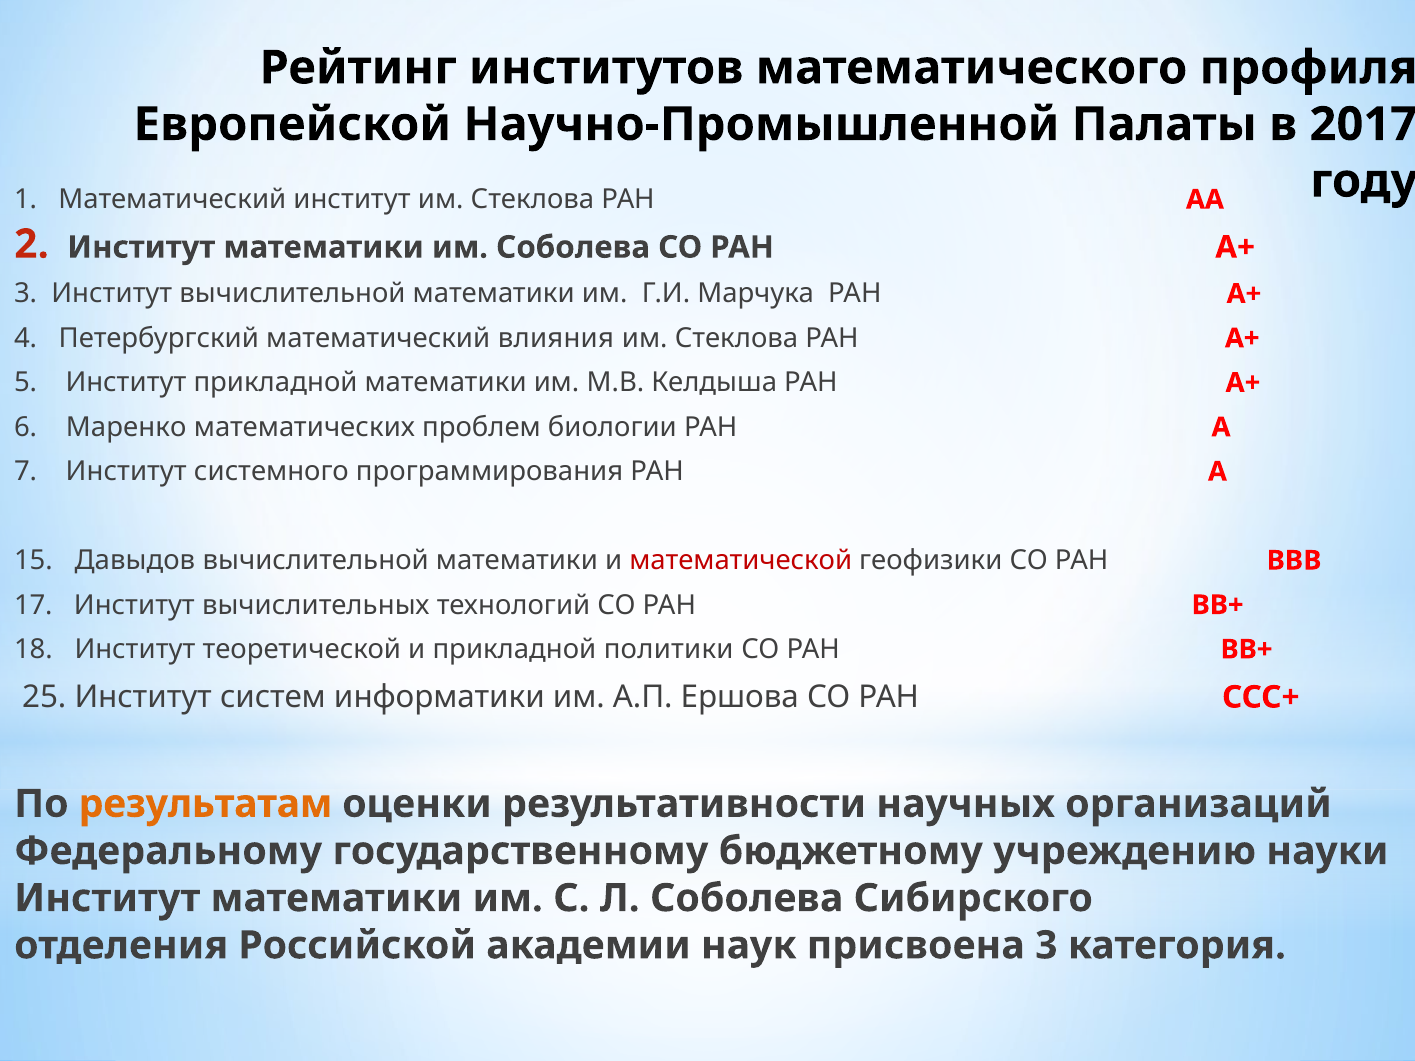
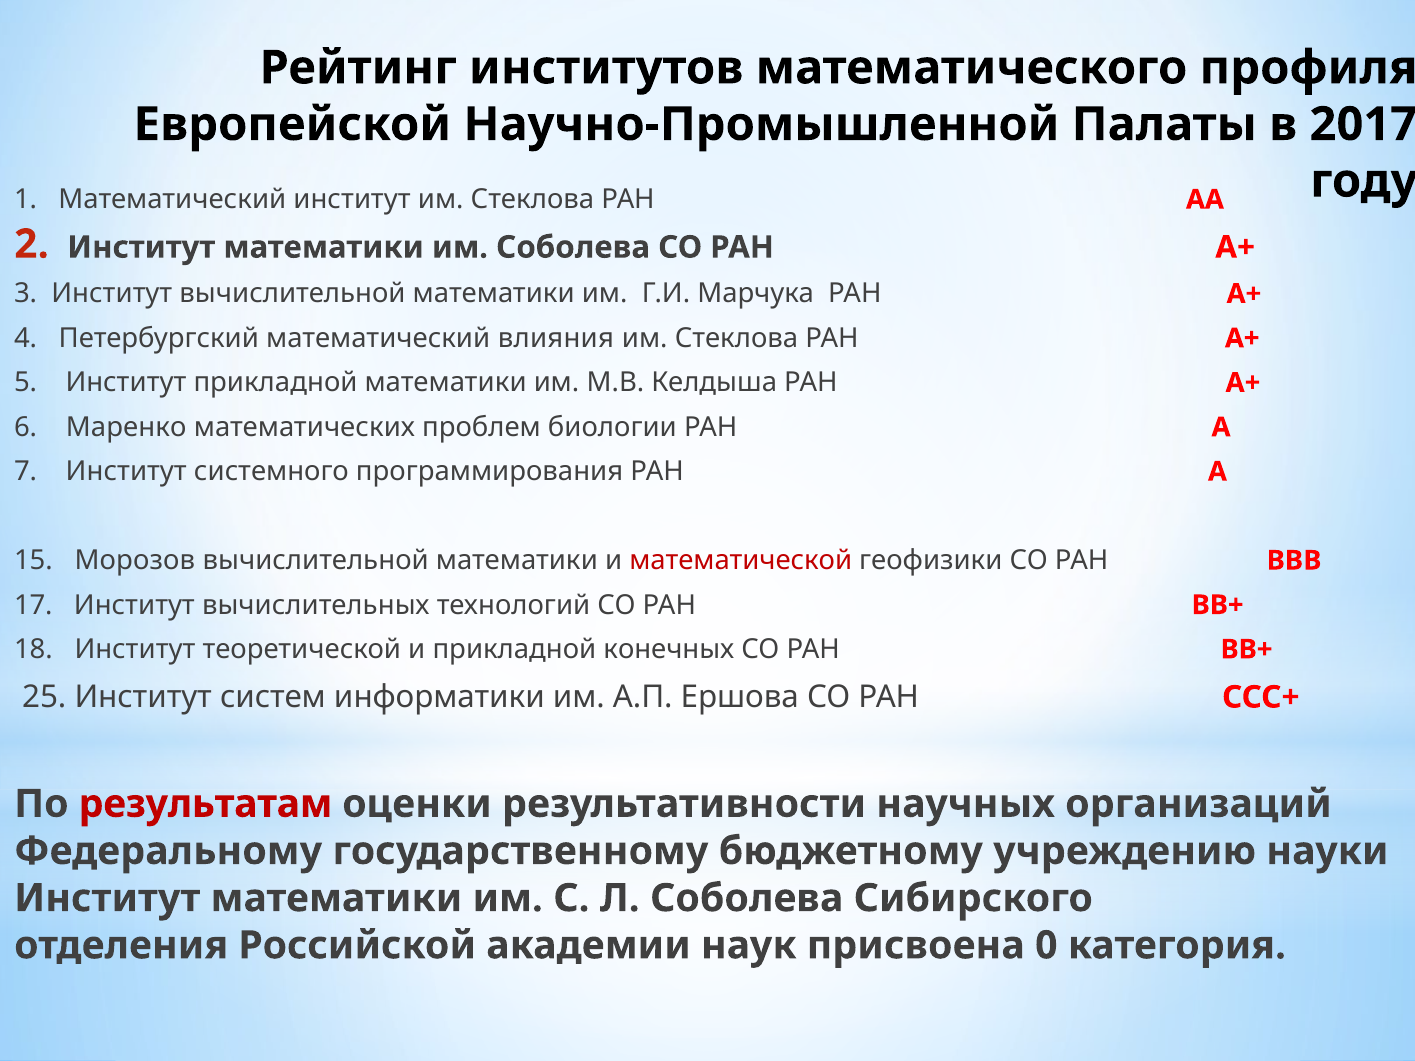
Давыдов: Давыдов -> Морозов
политики: политики -> конечных
результатам colour: orange -> red
присвоена 3: 3 -> 0
